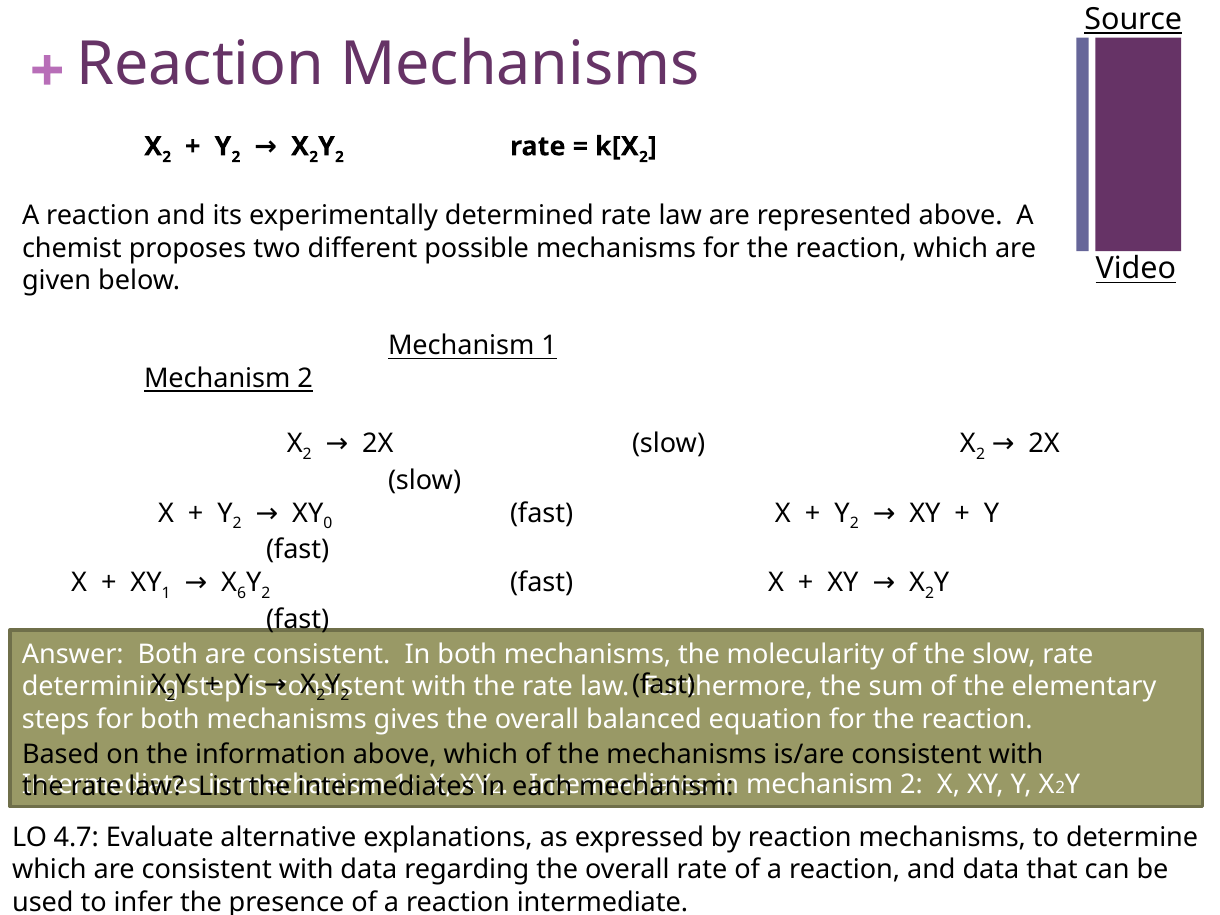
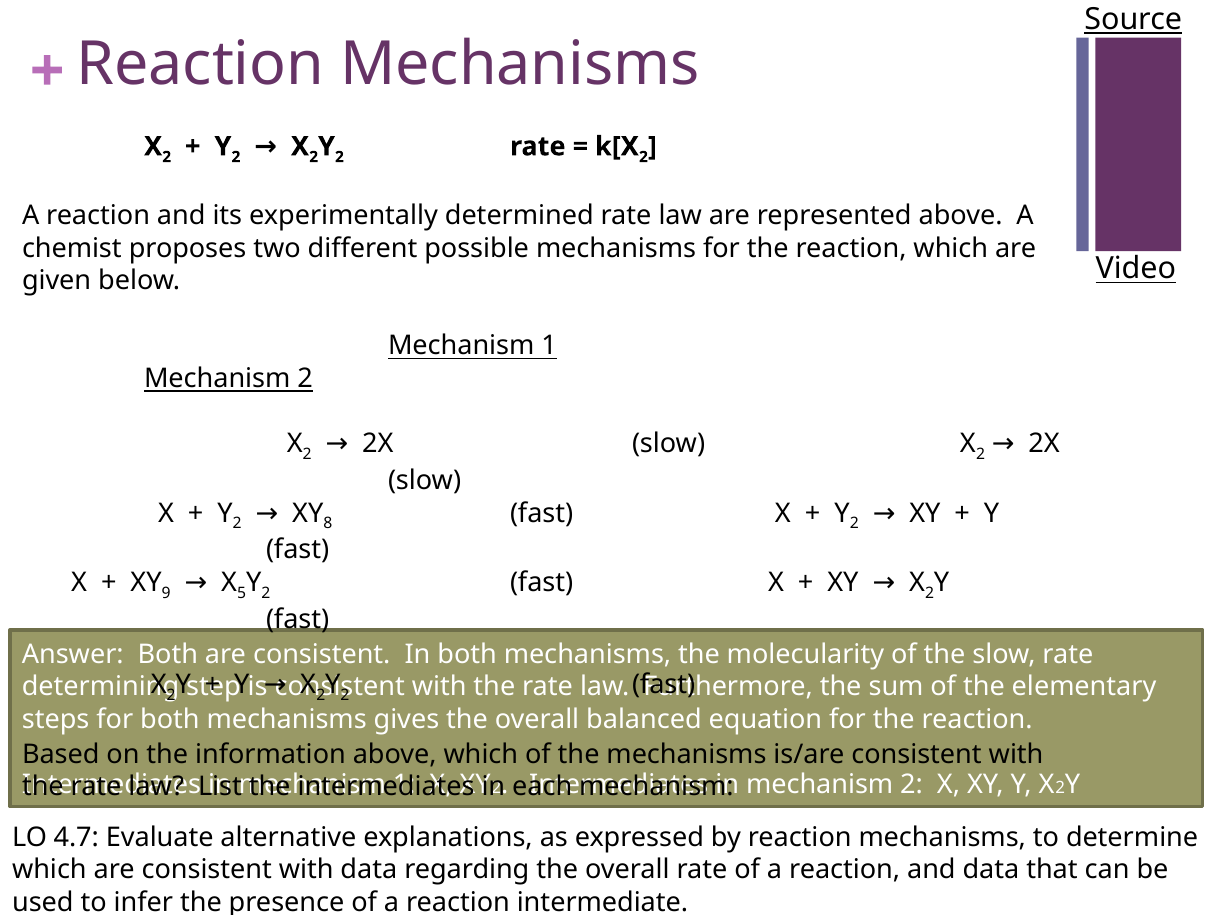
0: 0 -> 8
6: 6 -> 5
XY 1: 1 -> 9
